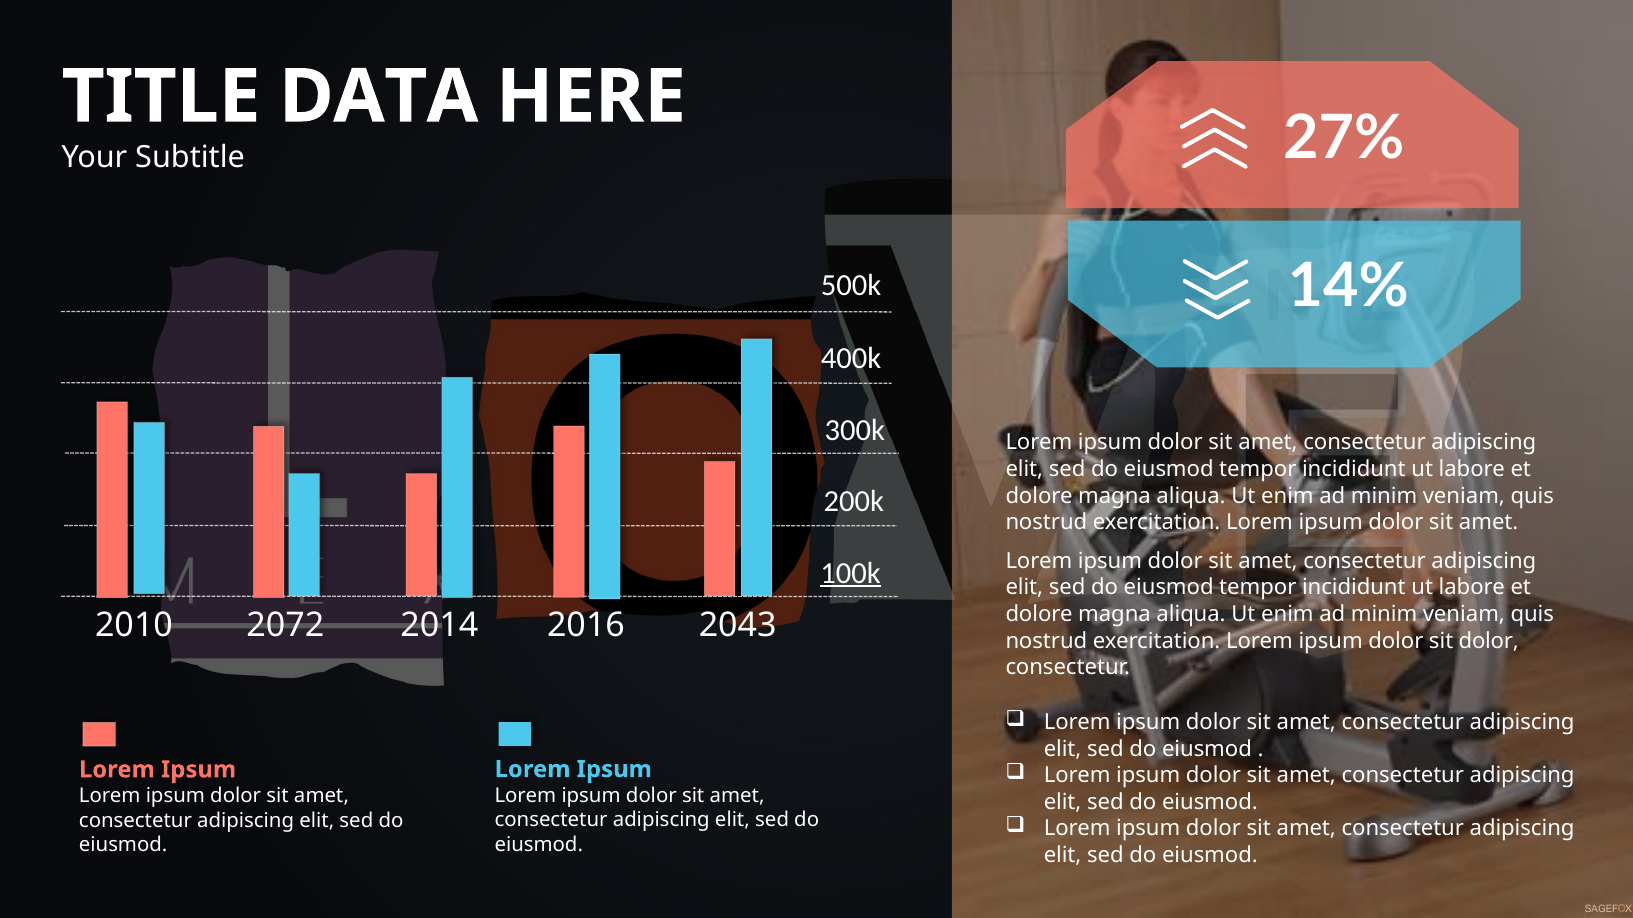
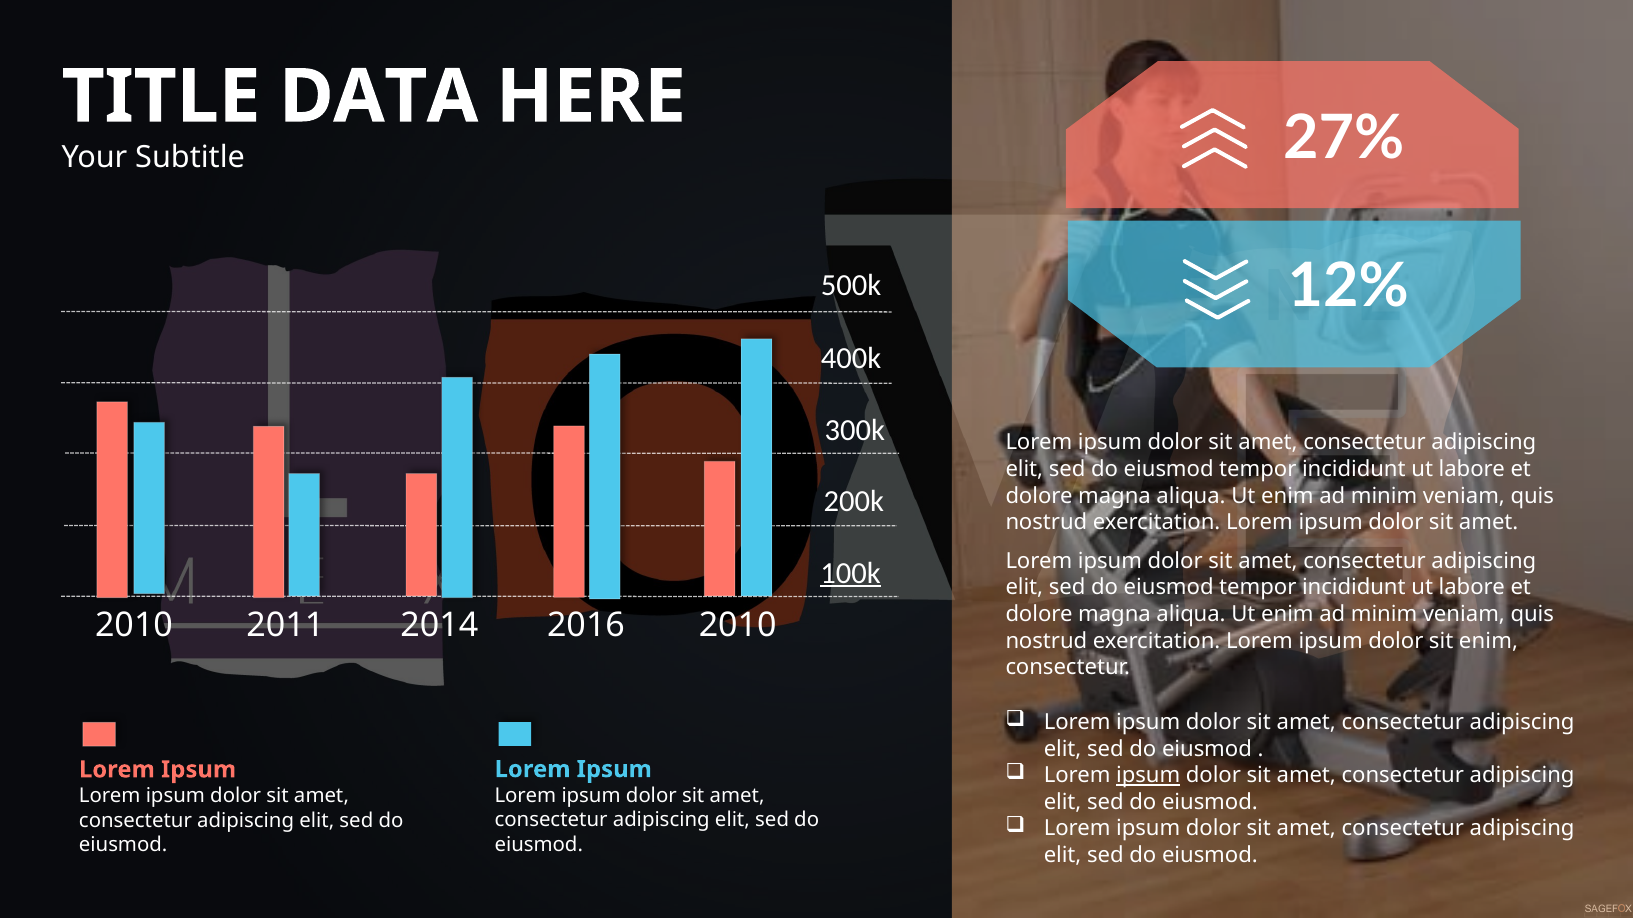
14%: 14% -> 12%
2072: 2072 -> 2011
2016 2043: 2043 -> 2010
sit dolor: dolor -> enim
ipsum at (1148, 776) underline: none -> present
